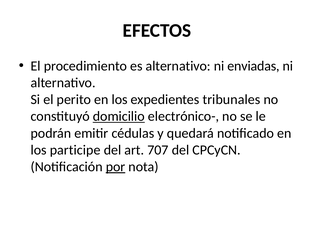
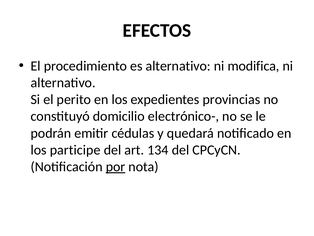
enviadas: enviadas -> modifica
tribunales: tribunales -> provincias
domicilio underline: present -> none
707: 707 -> 134
